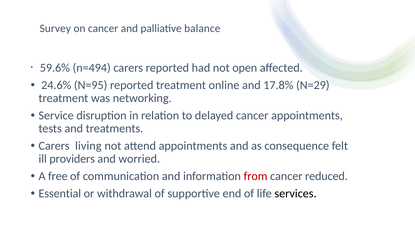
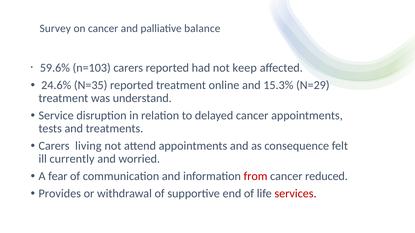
n=494: n=494 -> n=103
open: open -> keep
N=95: N=95 -> N=35
17.8%: 17.8% -> 15.3%
networking: networking -> understand
providers: providers -> currently
free: free -> fear
Essential: Essential -> Provides
services colour: black -> red
